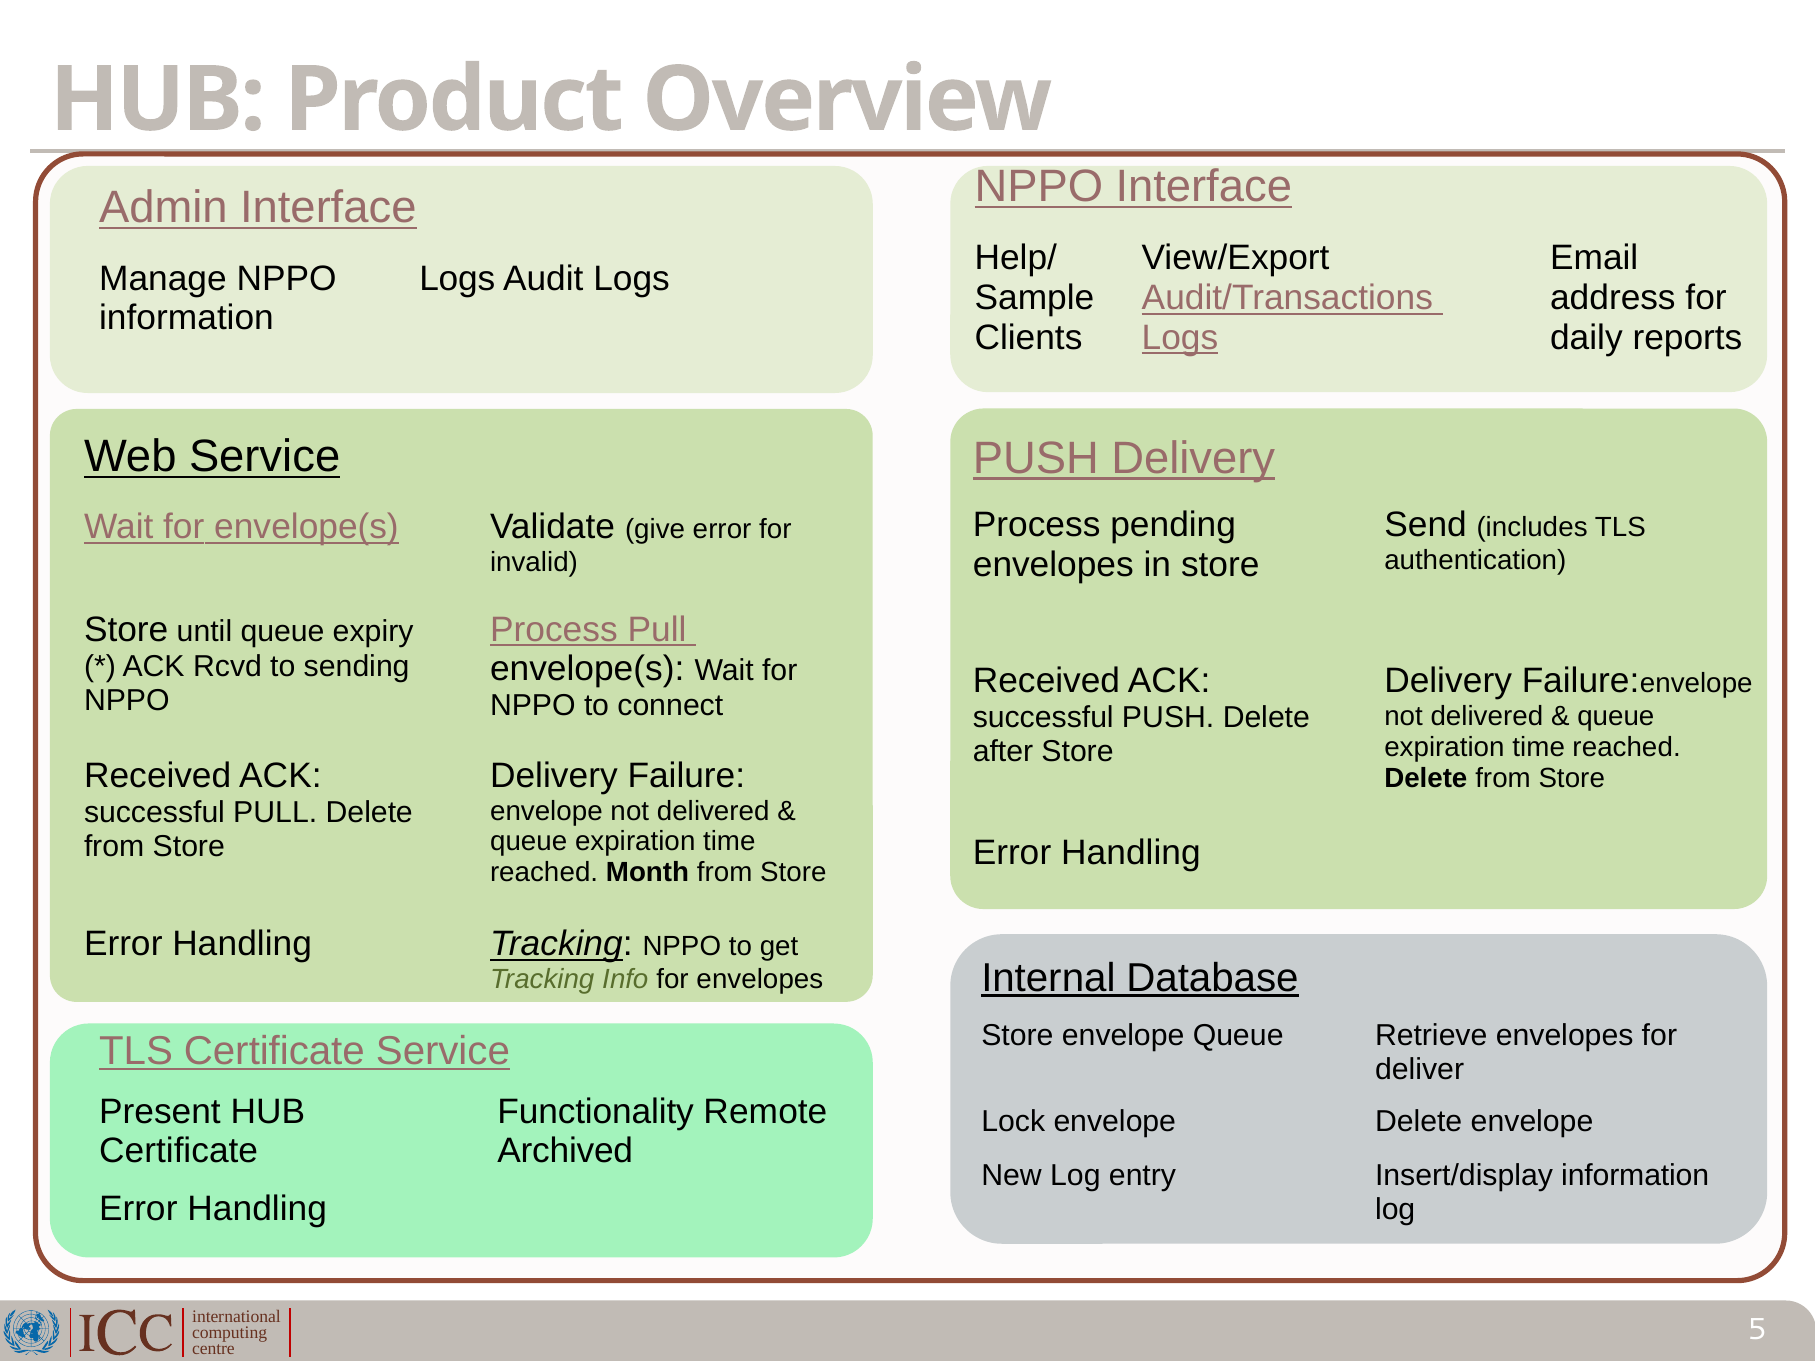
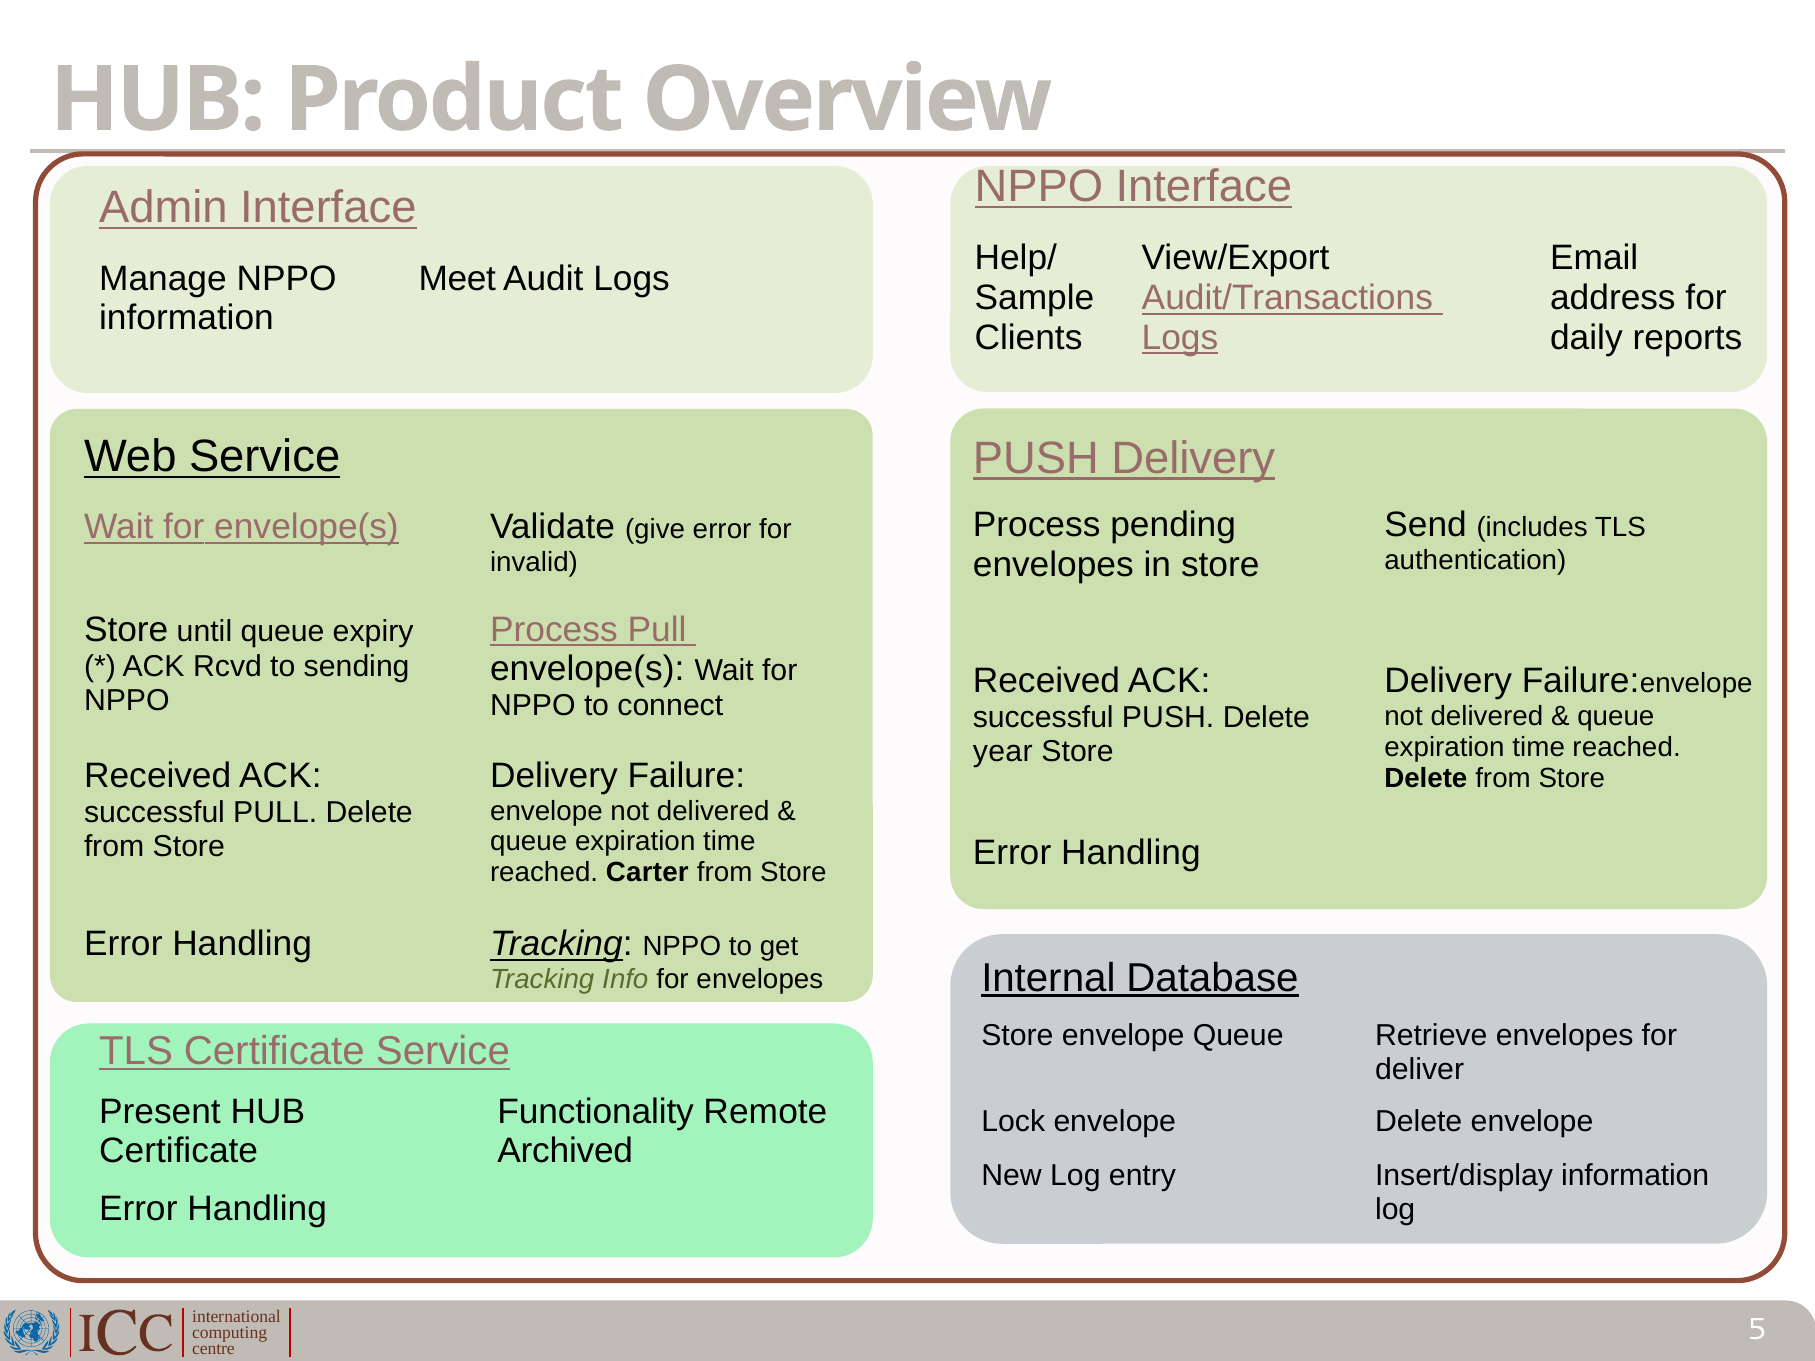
Logs at (457, 279): Logs -> Meet
after: after -> year
Month: Month -> Carter
